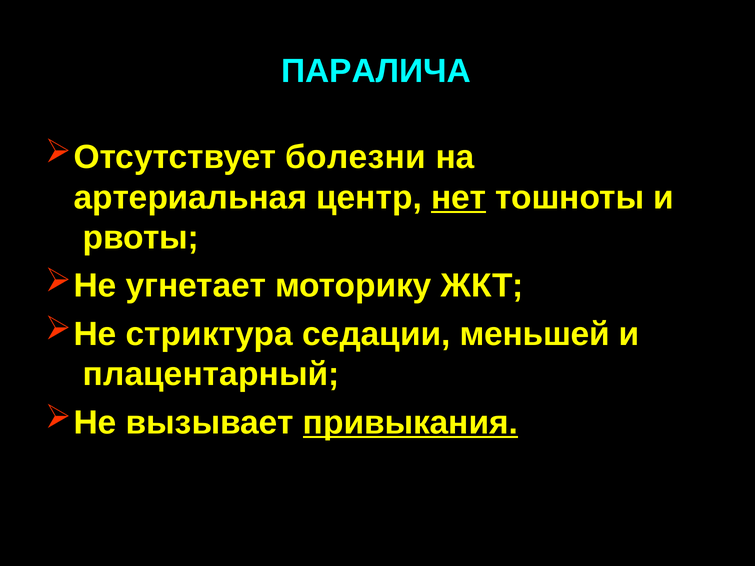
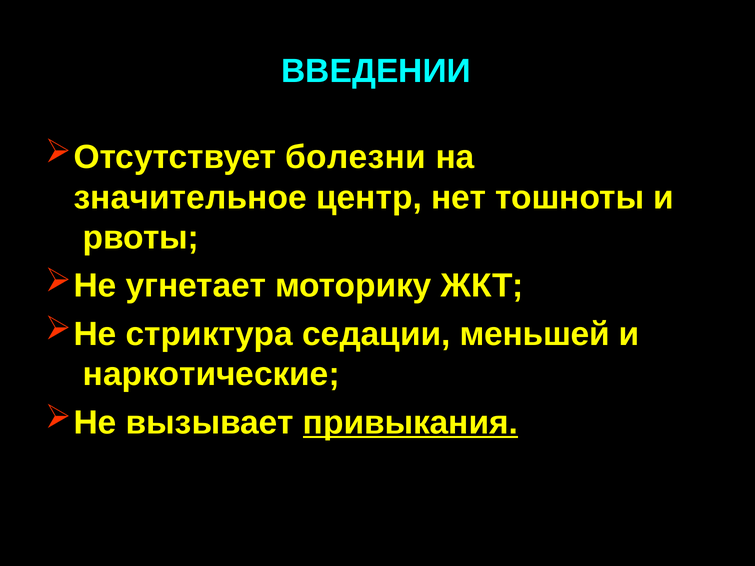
ПАРАЛИЧА: ПАРАЛИЧА -> ВВЕДЕНИИ
артериальная: артериальная -> значительное
нет underline: present -> none
плацентарный: плацентарный -> наркотические
